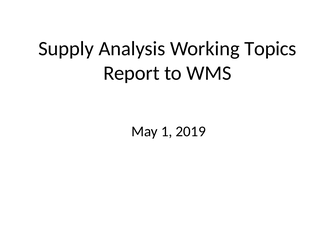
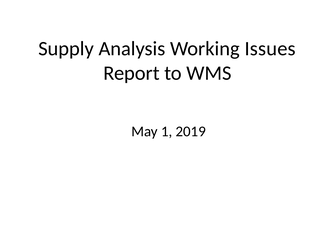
Topics: Topics -> Issues
